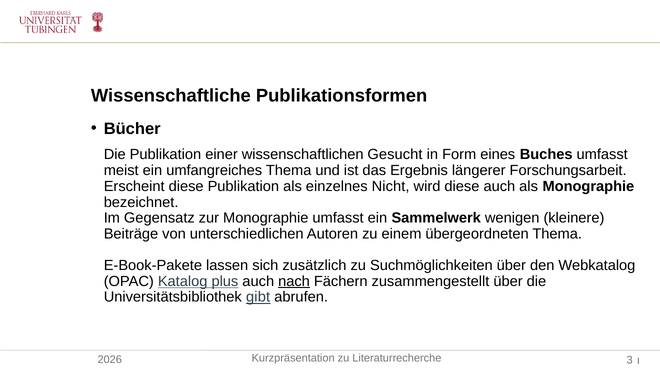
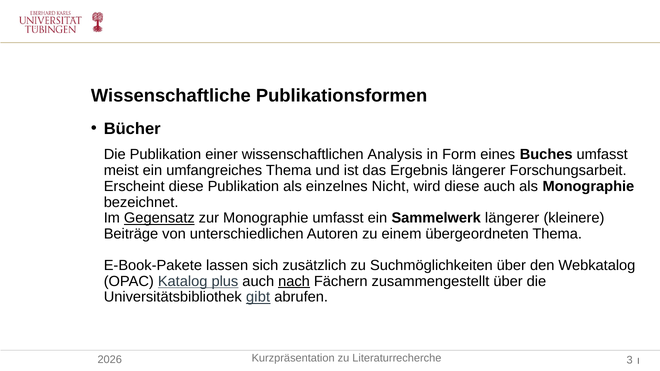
Gesucht: Gesucht -> Analysis
Gegensatz underline: none -> present
Sammelwerk wenigen: wenigen -> längerer
